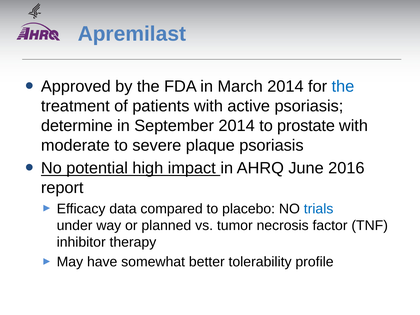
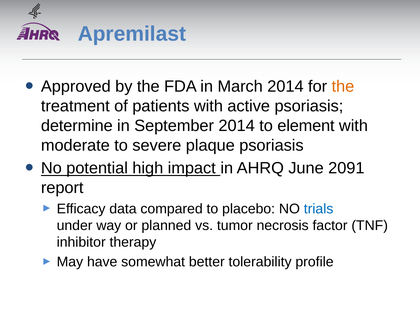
the at (343, 87) colour: blue -> orange
prostate: prostate -> element
2016: 2016 -> 2091
